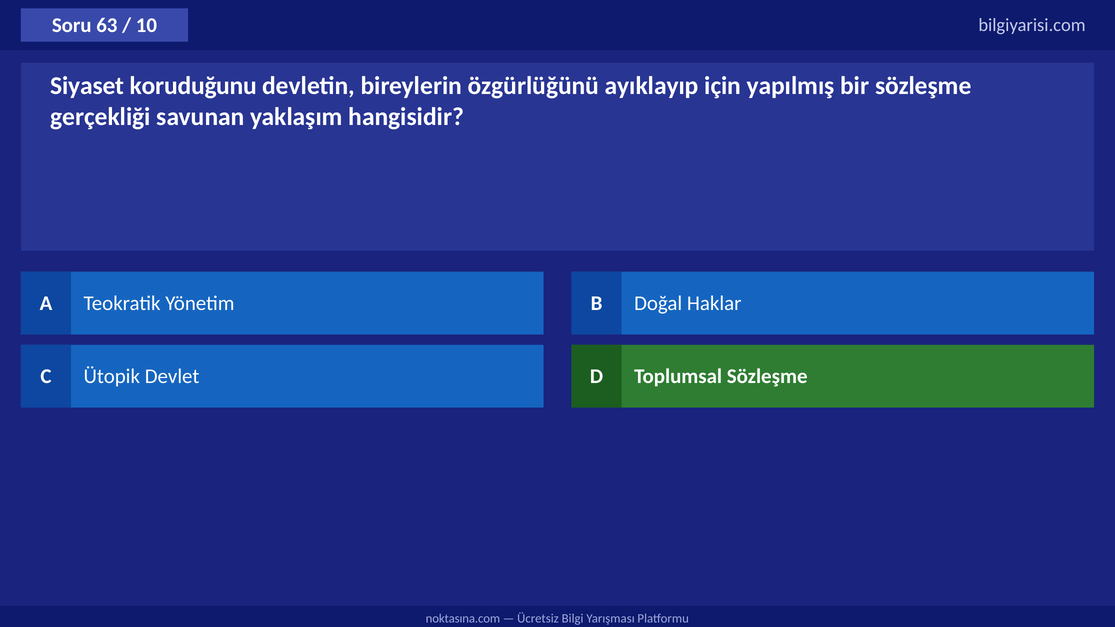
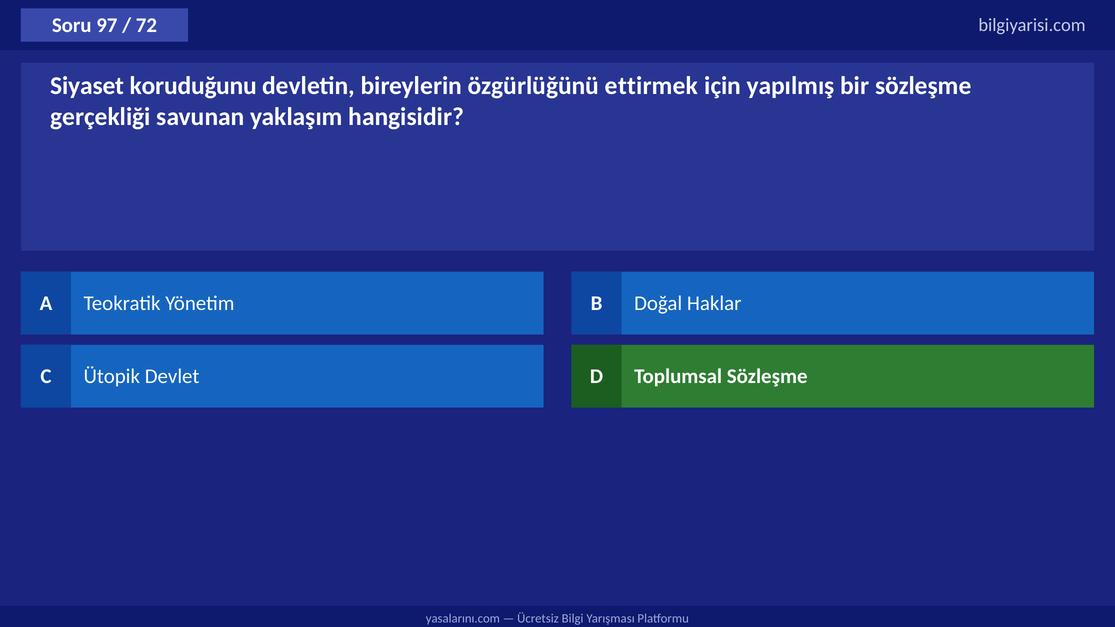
63: 63 -> 97
10: 10 -> 72
ayıklayıp: ayıklayıp -> ettirmek
noktasına.com: noktasına.com -> yasalarını.com
